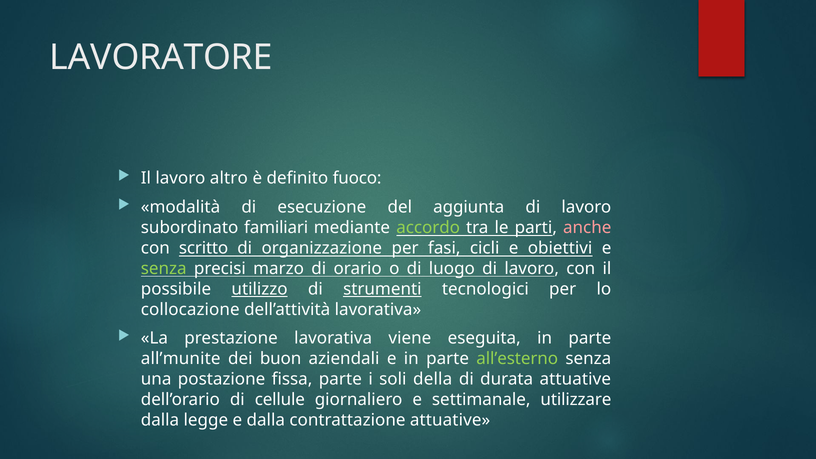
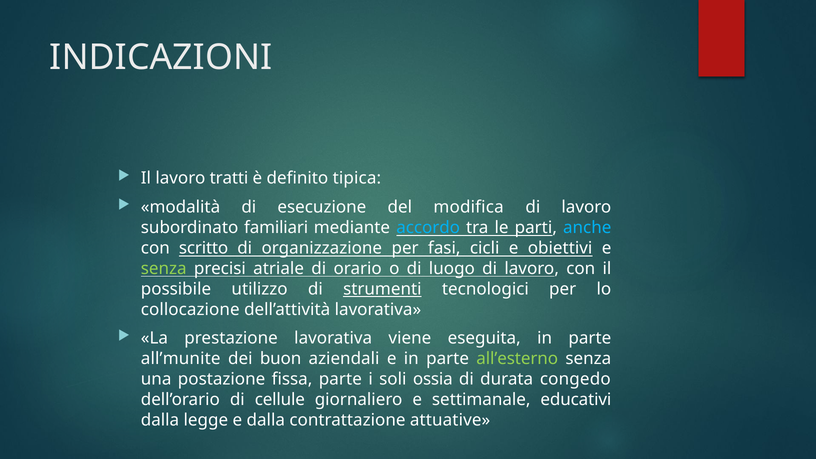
LAVORATORE: LAVORATORE -> INDICAZIONI
altro: altro -> tratti
fuoco: fuoco -> tipica
aggiunta: aggiunta -> modifica
accordo colour: light green -> light blue
anche colour: pink -> light blue
marzo: marzo -> atriale
utilizzo underline: present -> none
della: della -> ossia
durata attuative: attuative -> congedo
utilizzare: utilizzare -> educativi
